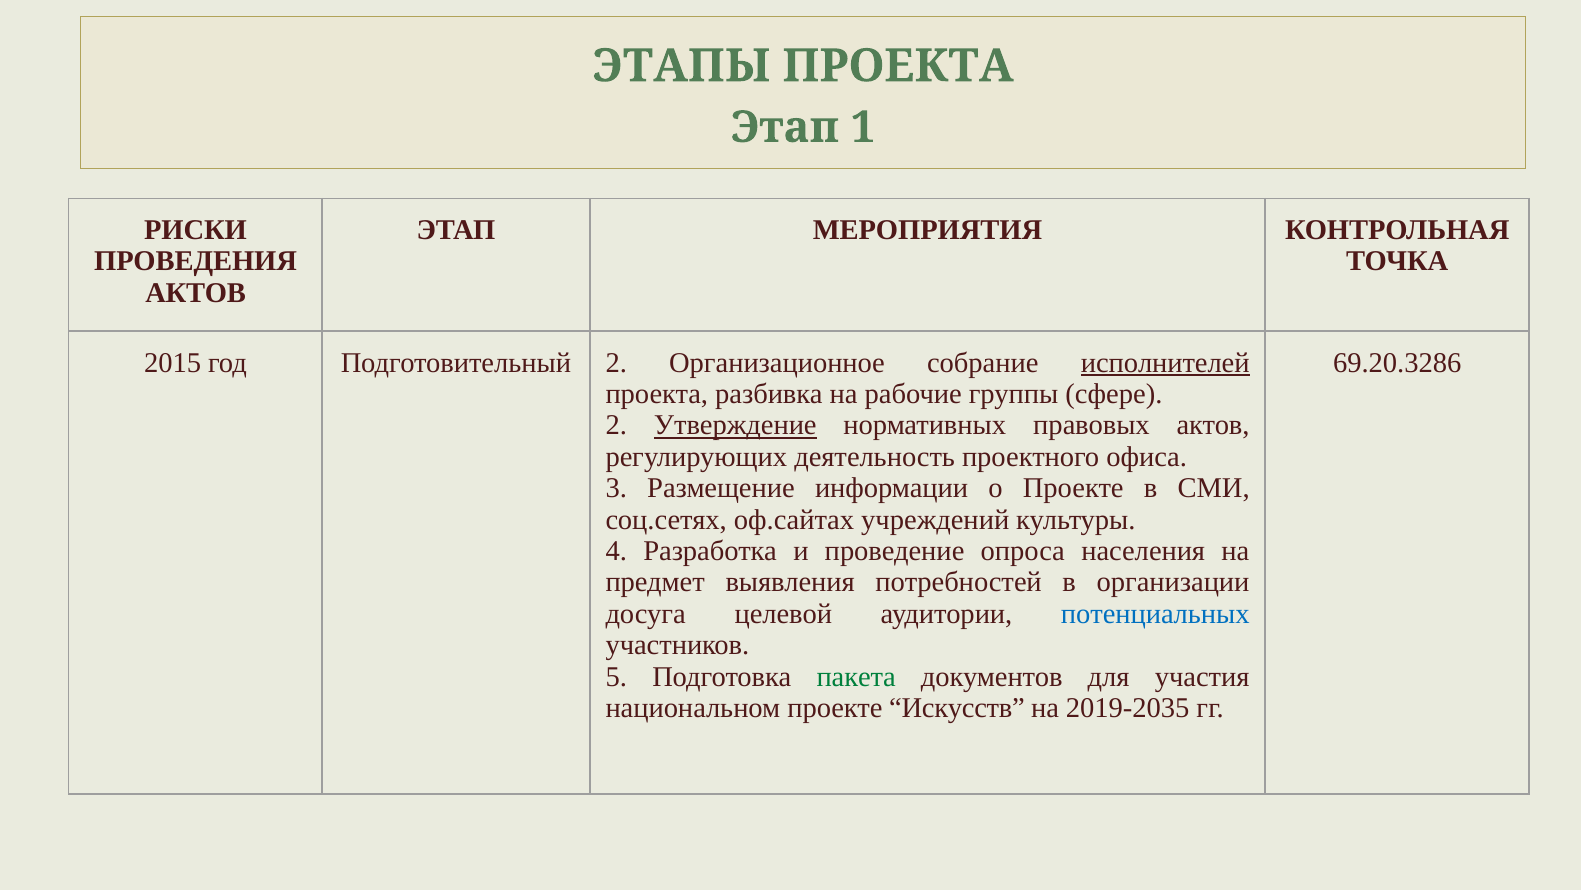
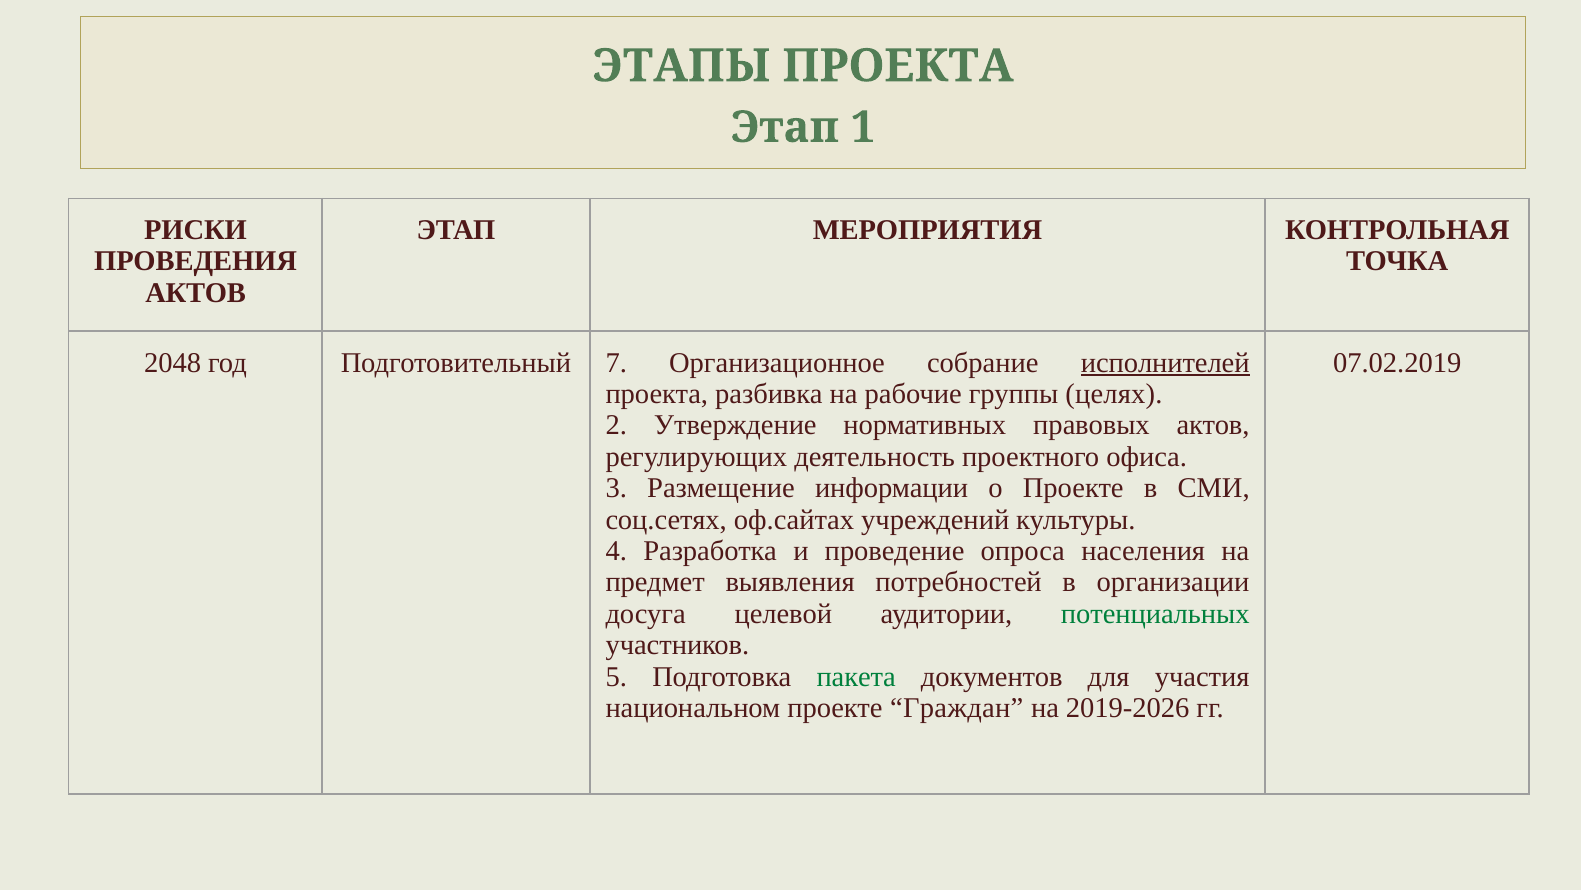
2015: 2015 -> 2048
Подготовительный 2: 2 -> 7
69.20.3286: 69.20.3286 -> 07.02.2019
сфере: сфере -> целях
Утверждение underline: present -> none
потенциальных colour: blue -> green
Искусств: Искусств -> Граждан
2019-2035: 2019-2035 -> 2019-2026
